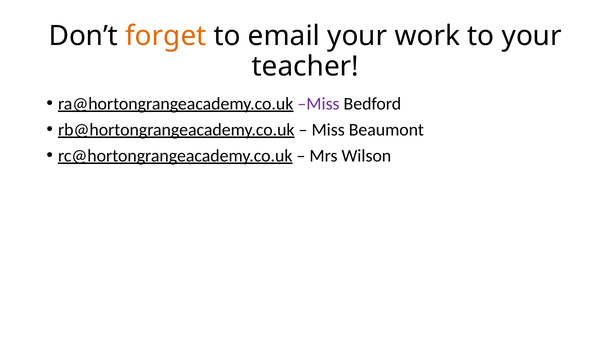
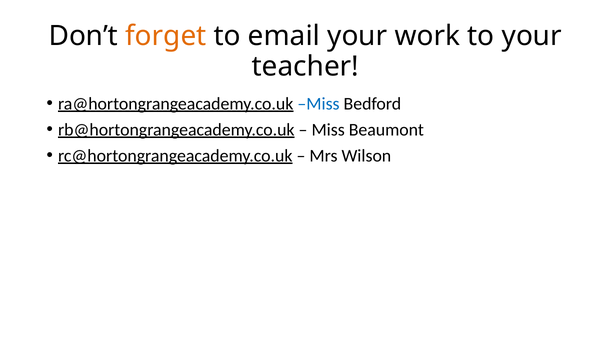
Miss at (319, 104) colour: purple -> blue
